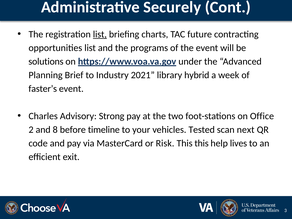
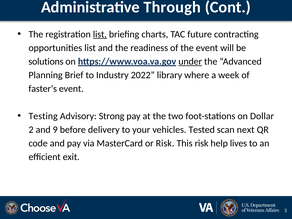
Securely: Securely -> Through
programs: programs -> readiness
under underline: none -> present
2021: 2021 -> 2022
hybrid: hybrid -> where
Charles: Charles -> Testing
Office: Office -> Dollar
8: 8 -> 9
timeline: timeline -> delivery
This this: this -> risk
